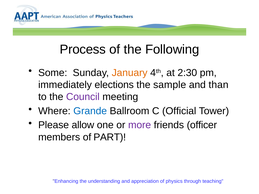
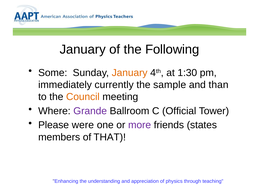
Process at (83, 49): Process -> January
2:30: 2:30 -> 1:30
elections: elections -> currently
Council colour: purple -> orange
Grande colour: blue -> purple
allow: allow -> were
officer: officer -> states
PART: PART -> THAT
